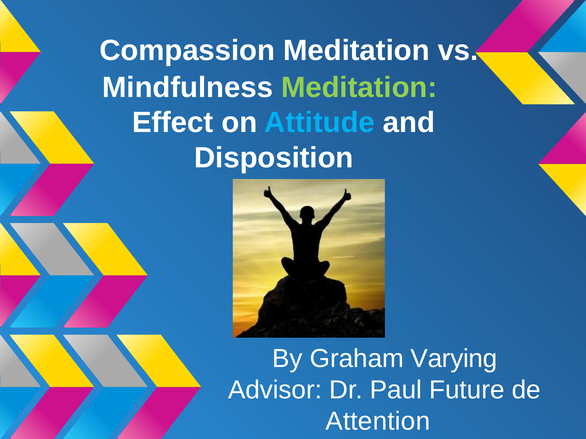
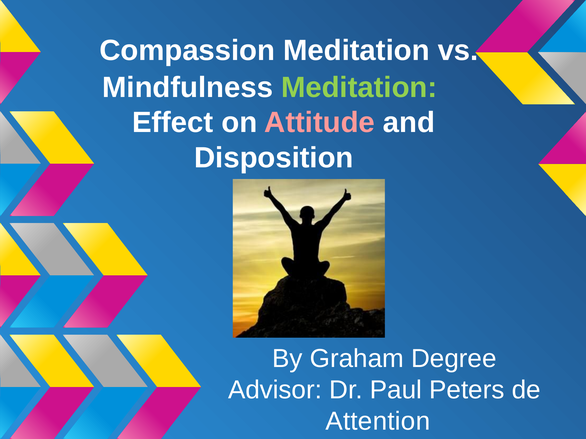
Attitude colour: light blue -> pink
Varying: Varying -> Degree
Future: Future -> Peters
